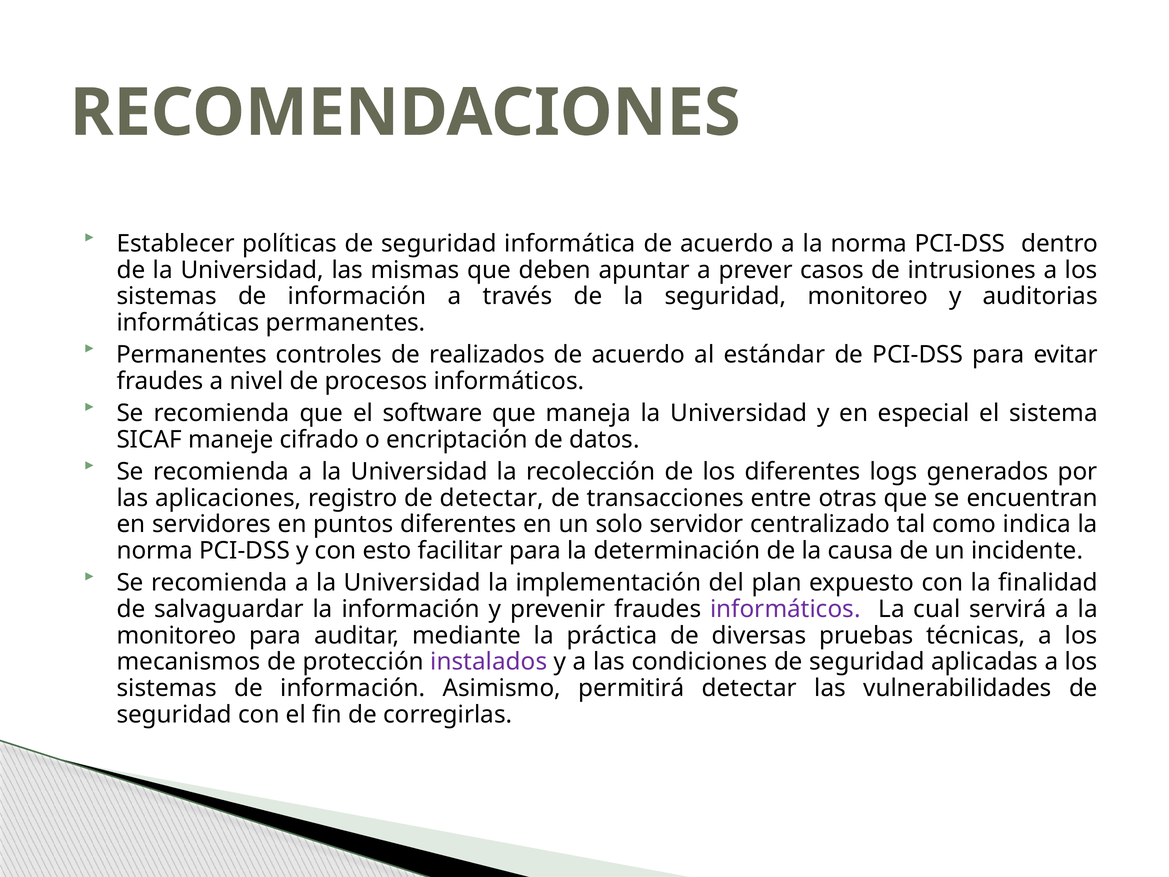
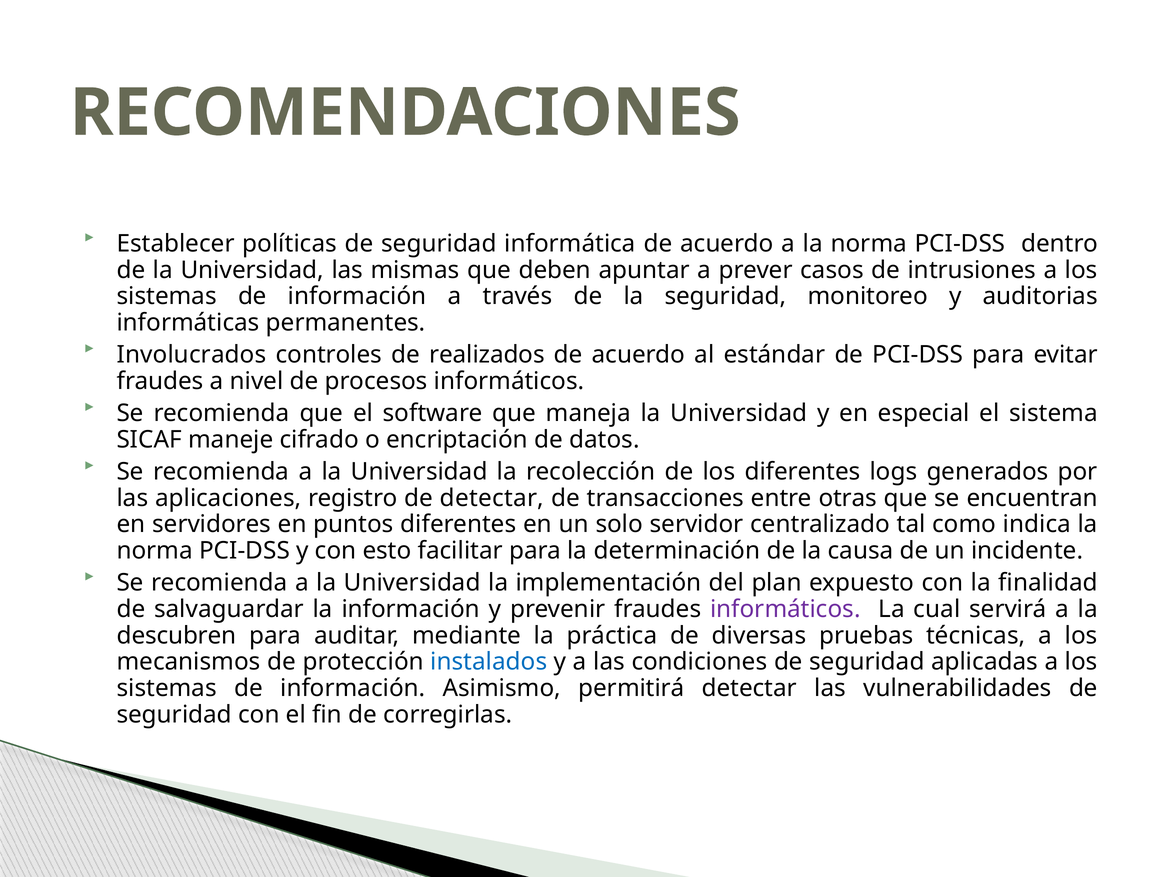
Permanentes at (192, 355): Permanentes -> Involucrados
monitoreo at (177, 635): monitoreo -> descubren
instalados colour: purple -> blue
